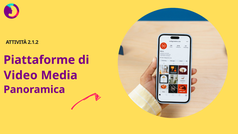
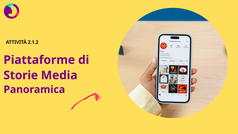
Video: Video -> Storie
